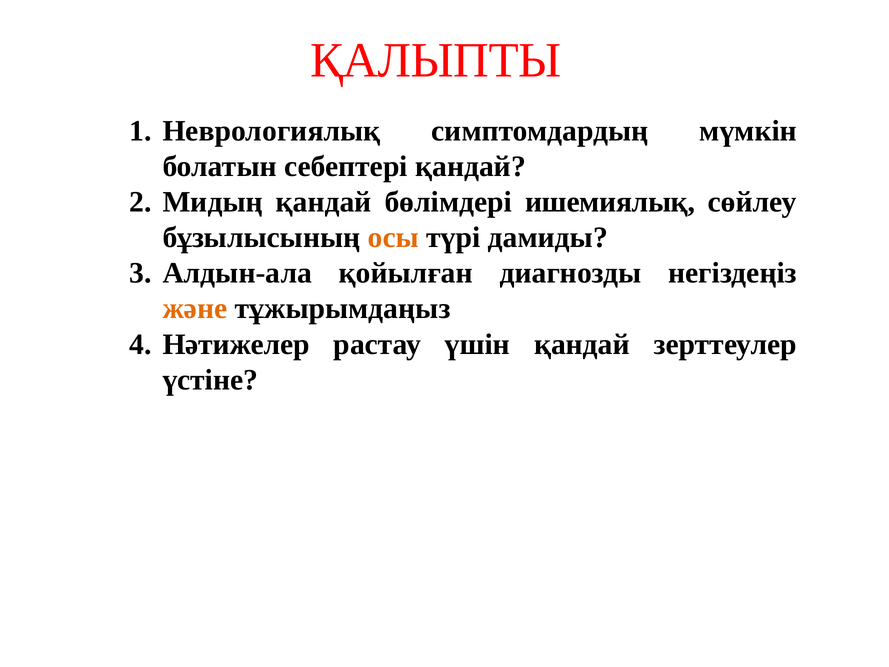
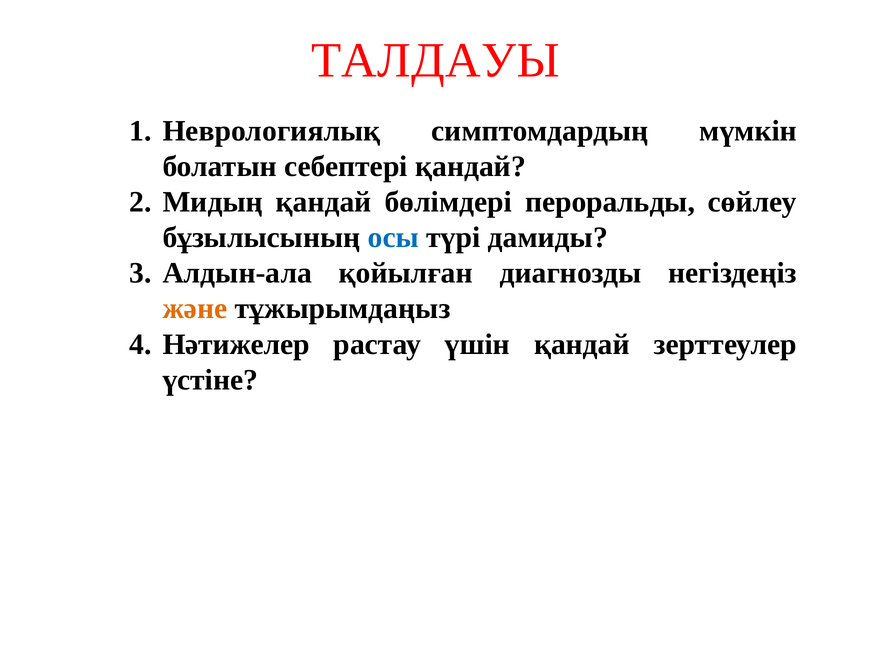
ҚАЛЫПТЫ: ҚАЛЫПТЫ -> ТАЛДАУЫ
ишемиялық: ишемиялық -> пероральды
осы colour: orange -> blue
